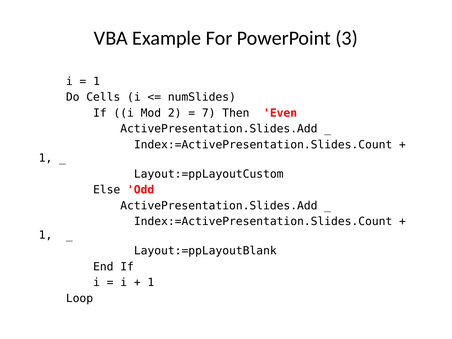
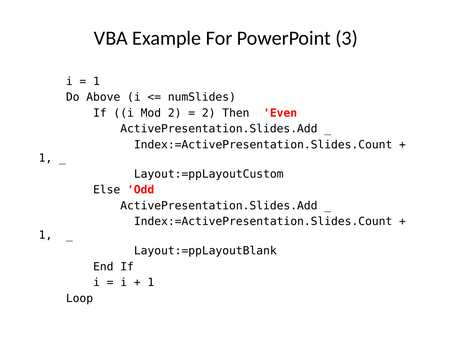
Cells: Cells -> Above
7 at (209, 113): 7 -> 2
